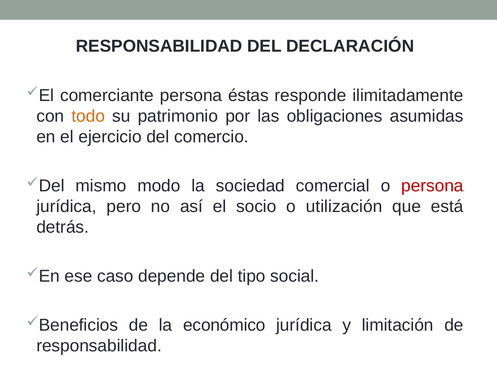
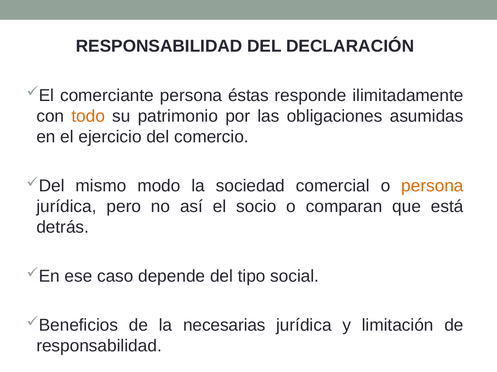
persona at (432, 186) colour: red -> orange
utilización: utilización -> comparan
económico: económico -> necesarias
